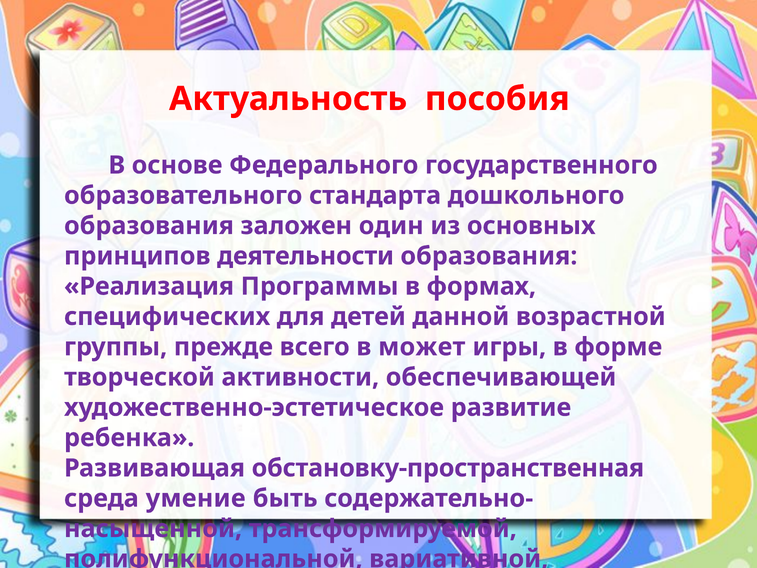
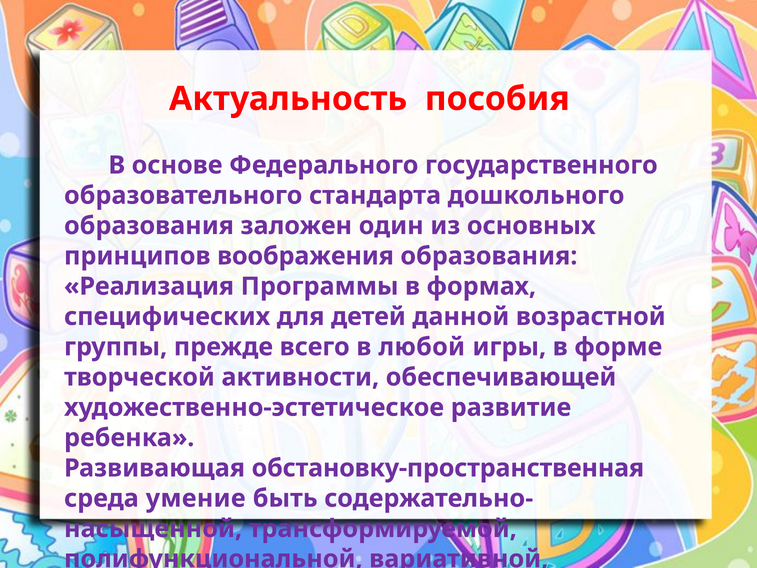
деятельности: деятельности -> воображения
может: может -> любой
